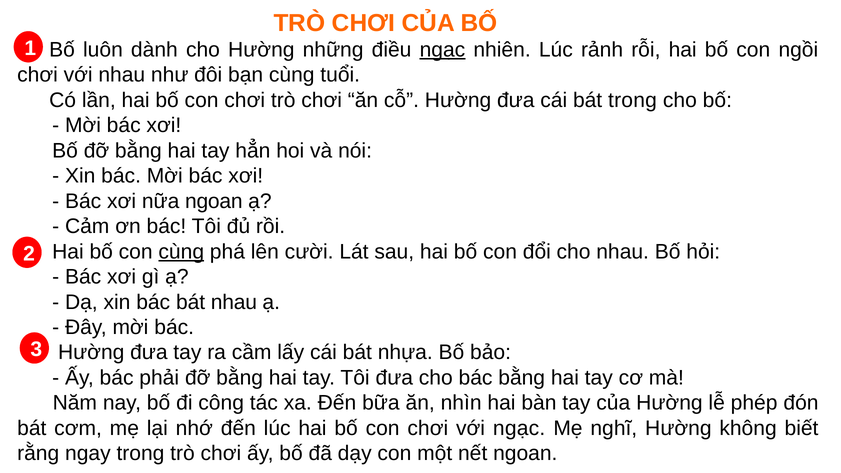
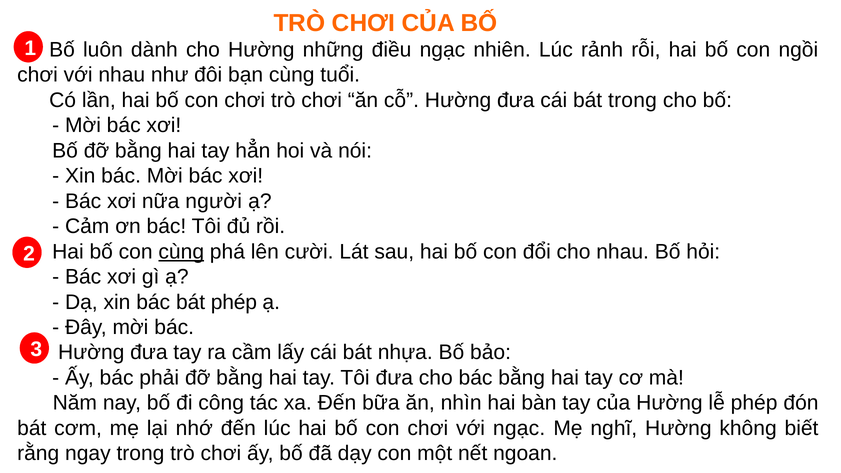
ngạc at (442, 50) underline: present -> none
nữa ngoan: ngoan -> người
bát nhau: nhau -> phép
